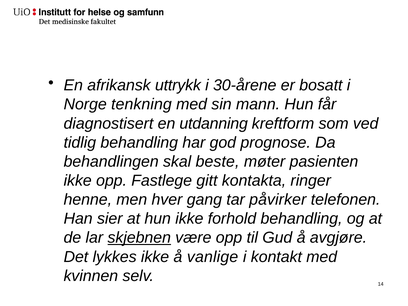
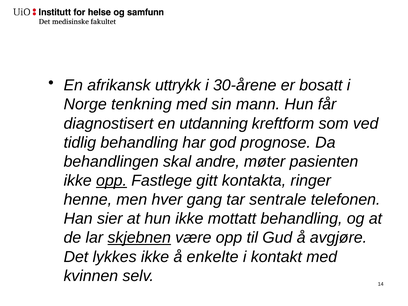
beste: beste -> andre
opp at (112, 181) underline: none -> present
påvirker: påvirker -> sentrale
forhold: forhold -> mottatt
vanlige: vanlige -> enkelte
